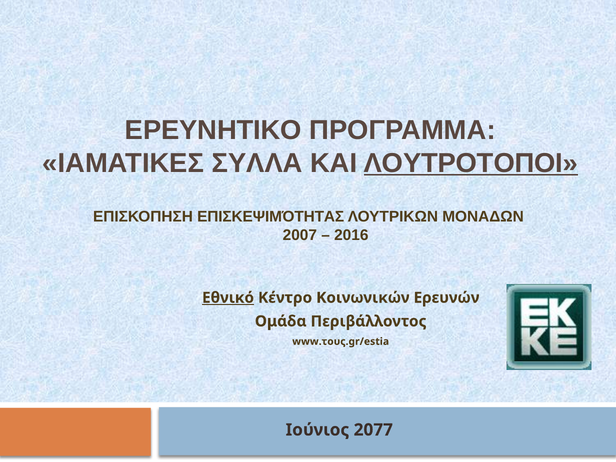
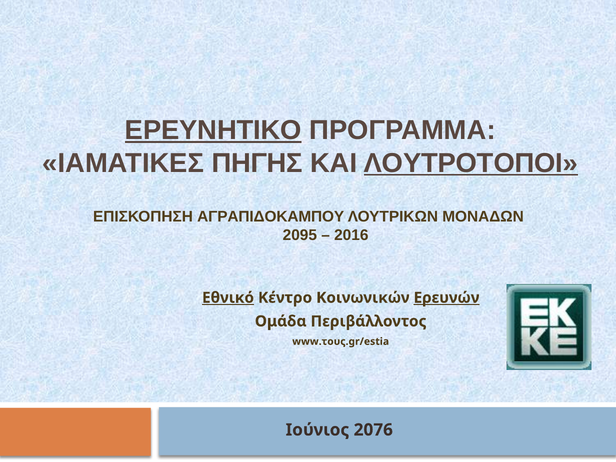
ΕΡΕΥΝΗΤΙΚΟ underline: none -> present
ΣΥΛΛΑ: ΣΥΛΛΑ -> ΠΗΓΗΣ
ΕΠΙΣΚΕΨΙΜΌΤΗΤΑΣ: ΕΠΙΣΚΕΨΙΜΌΤΗΤΑΣ -> ΑΓΡΑΠΙΔΟΚΑΜΠΟΥ
2007: 2007 -> 2095
Ερευνών underline: none -> present
2077: 2077 -> 2076
